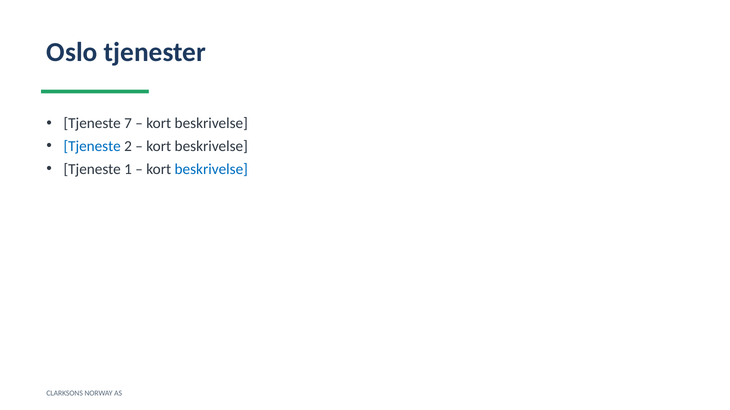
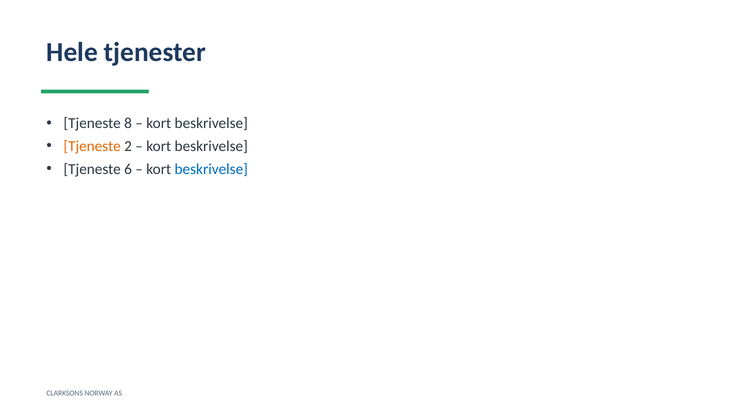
Oslo: Oslo -> Hele
7: 7 -> 8
Tjeneste at (92, 146) colour: blue -> orange
1: 1 -> 6
